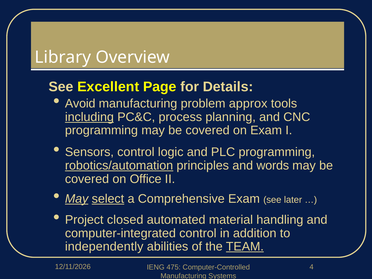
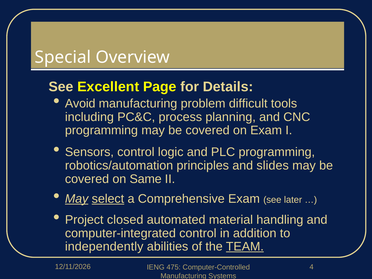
Library: Library -> Special
approx: approx -> difficult
including underline: present -> none
robotics/automation underline: present -> none
words: words -> slides
Office: Office -> Same
